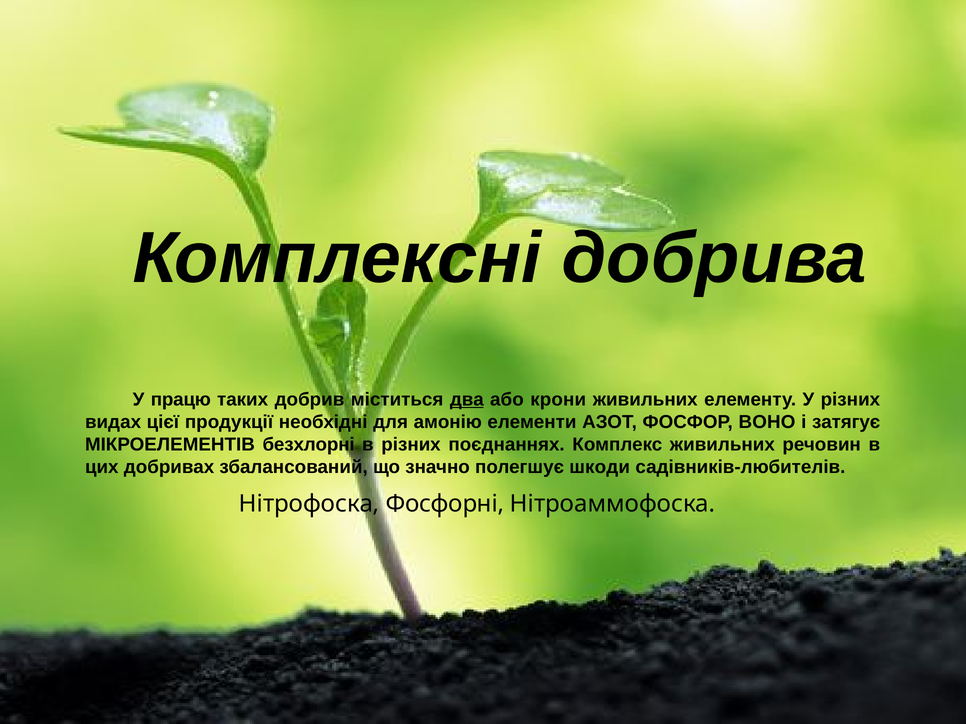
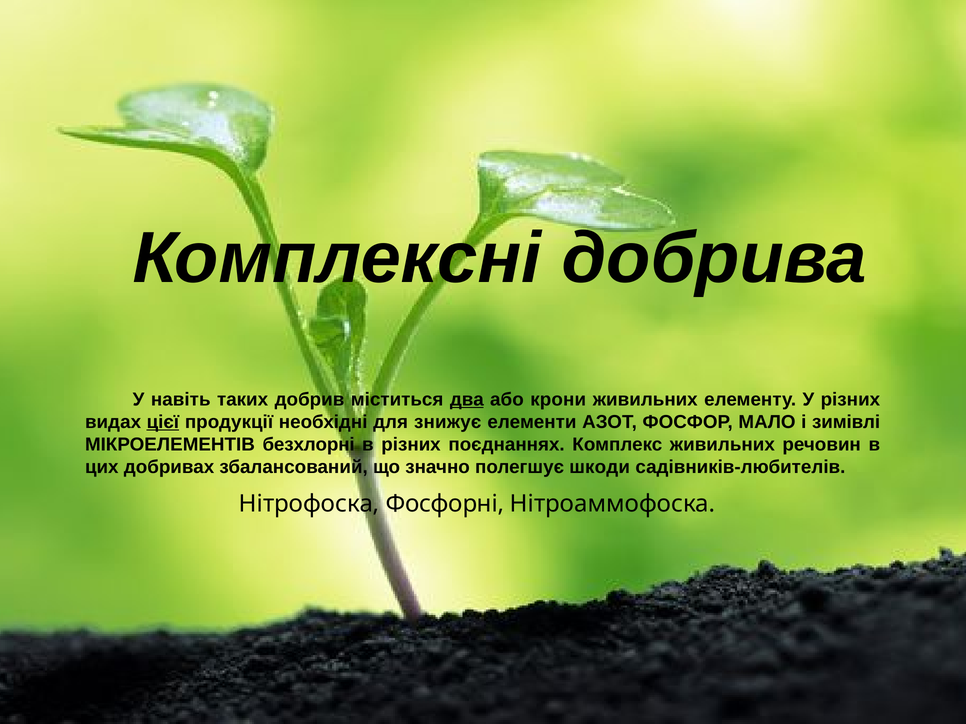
працю: працю -> навіть
цієї underline: none -> present
амонію: амонію -> знижує
ВОНО: ВОНО -> МАЛО
затягує: затягує -> зимівлі
